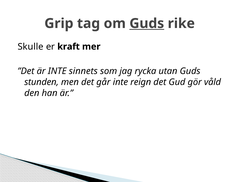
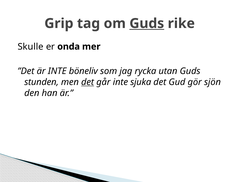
kraft: kraft -> onda
sinnets: sinnets -> böneliv
det at (88, 82) underline: none -> present
reign: reign -> sjuka
våld: våld -> sjön
